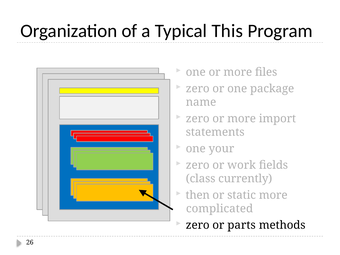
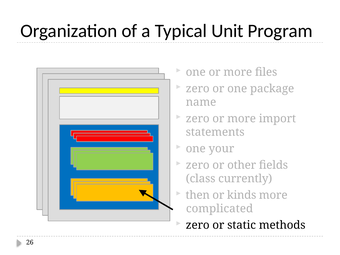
This: This -> Unit
work: work -> other
static: static -> kinds
parts: parts -> static
